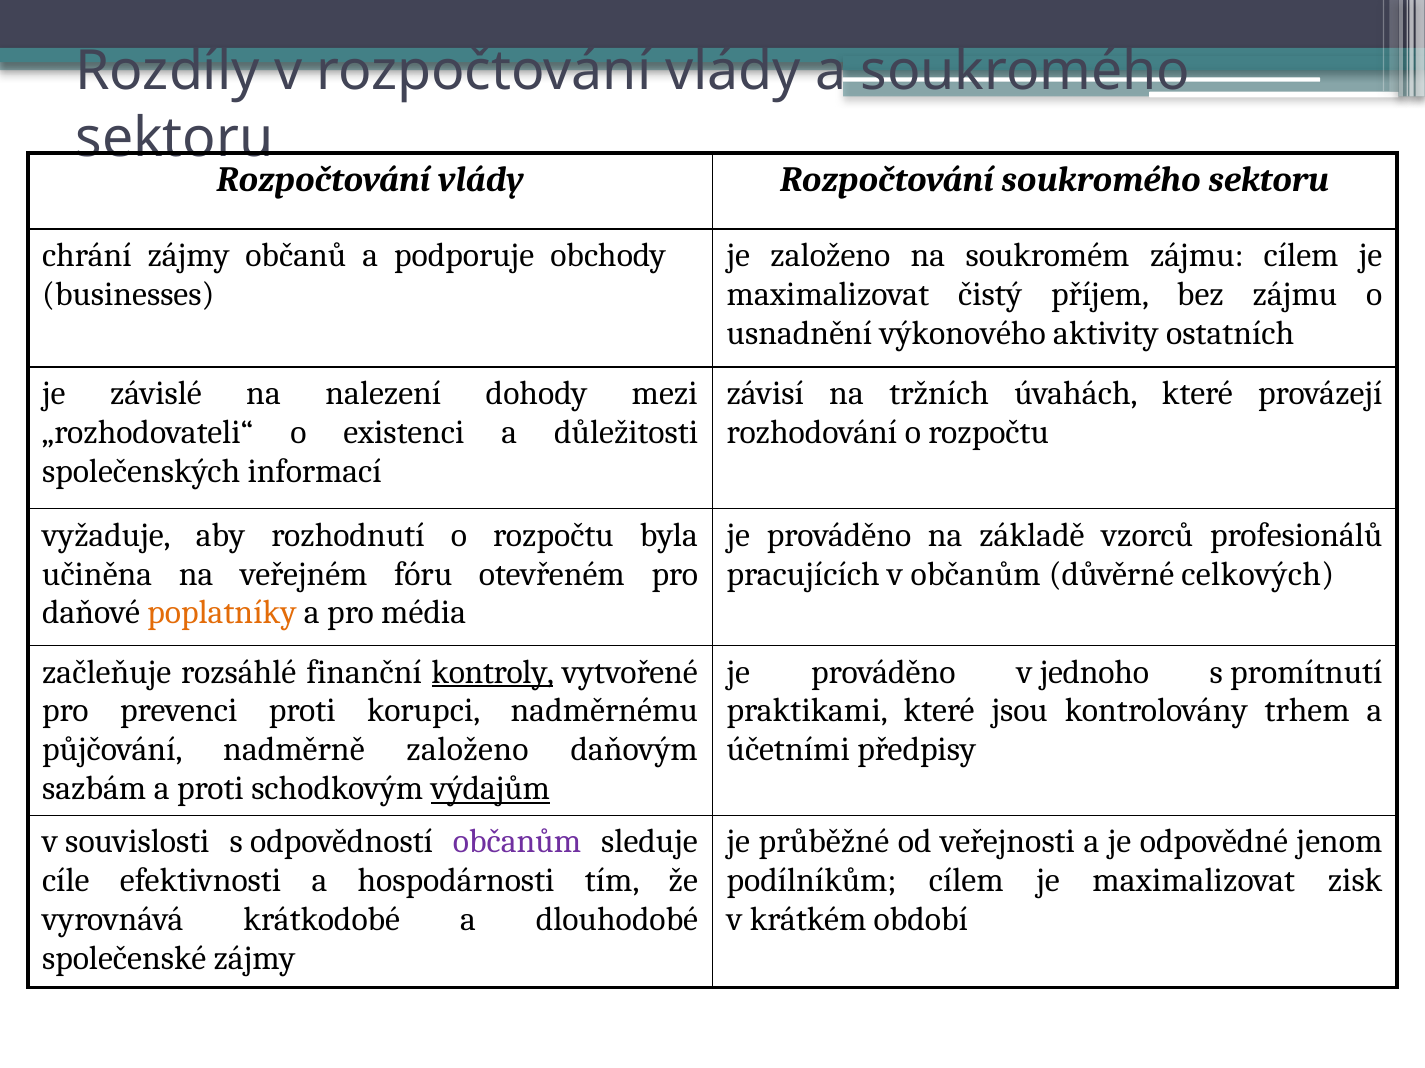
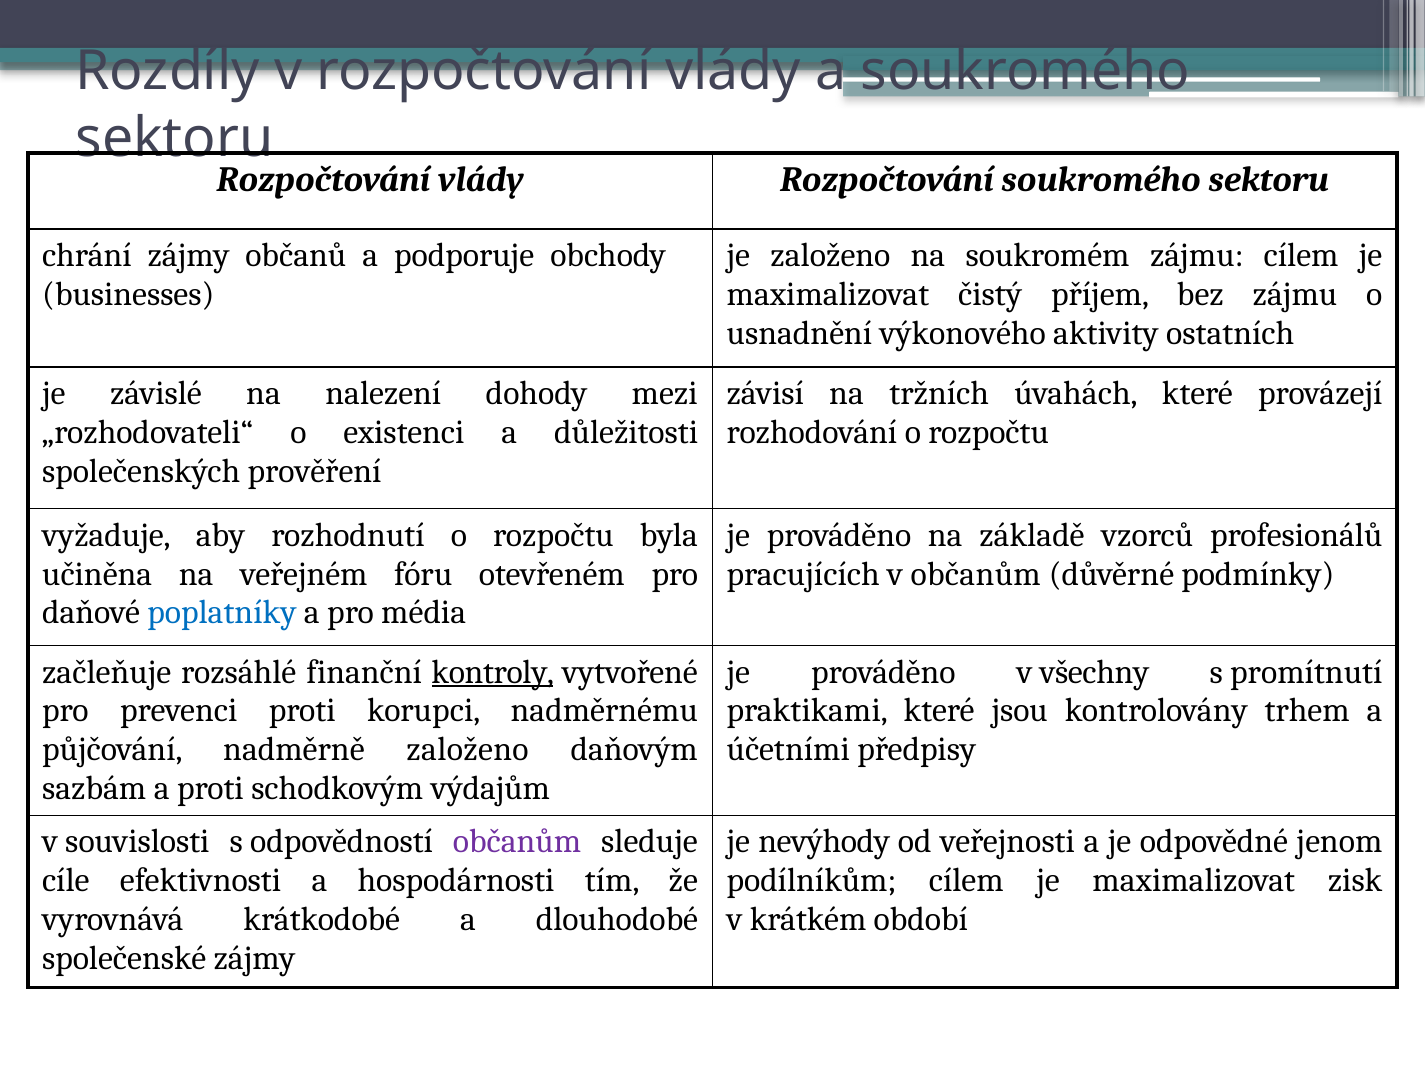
informací: informací -> prověření
celkových: celkových -> podmínky
poplatníky colour: orange -> blue
jednoho: jednoho -> všechny
výdajům underline: present -> none
průběžné: průběžné -> nevýhody
